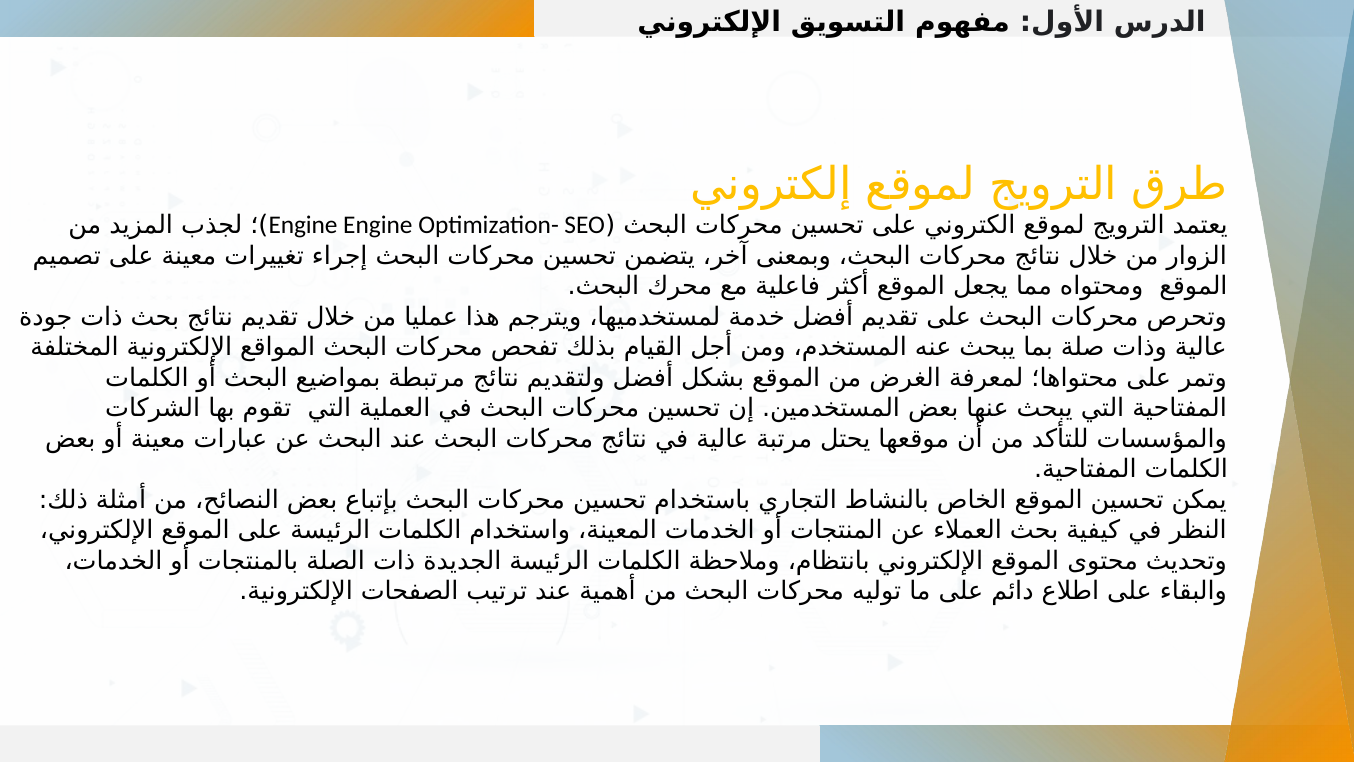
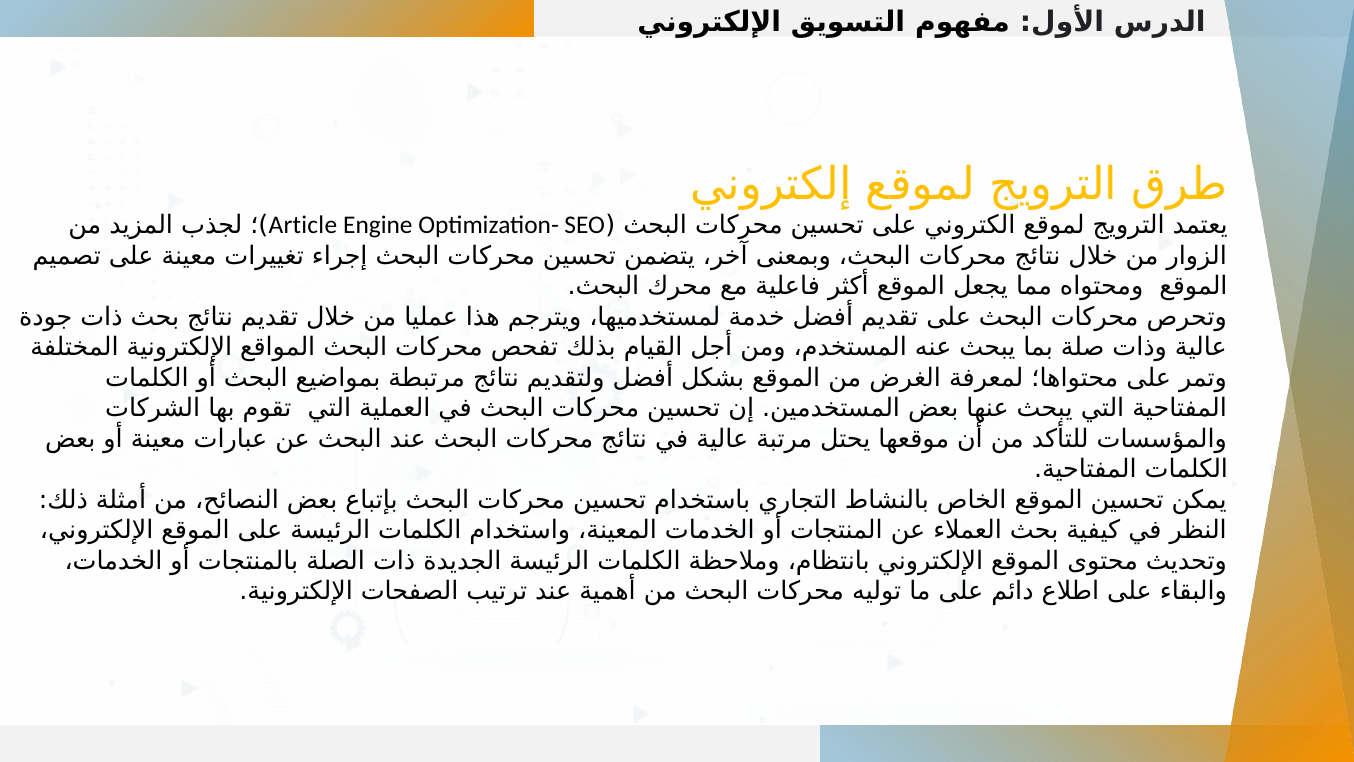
Engine at (303, 225): Engine -> Article
